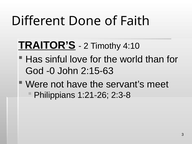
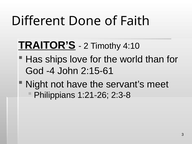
sinful: sinful -> ships
-0: -0 -> -4
2:15-63: 2:15-63 -> 2:15-61
Were: Were -> Night
